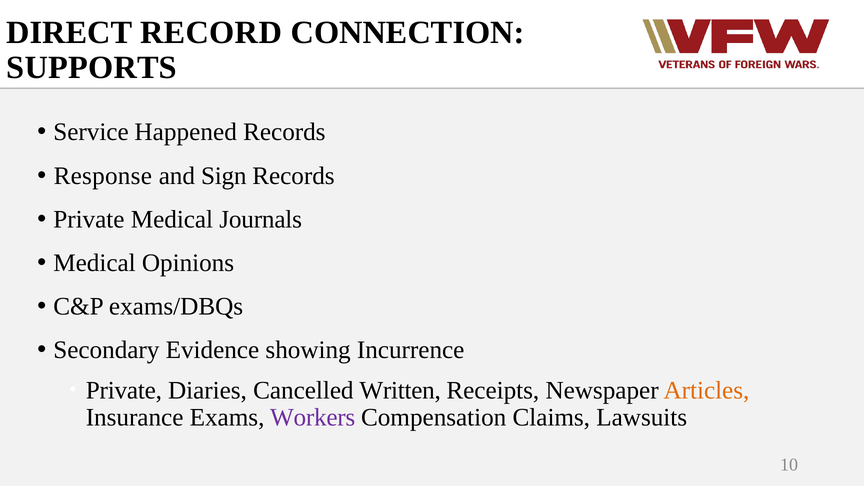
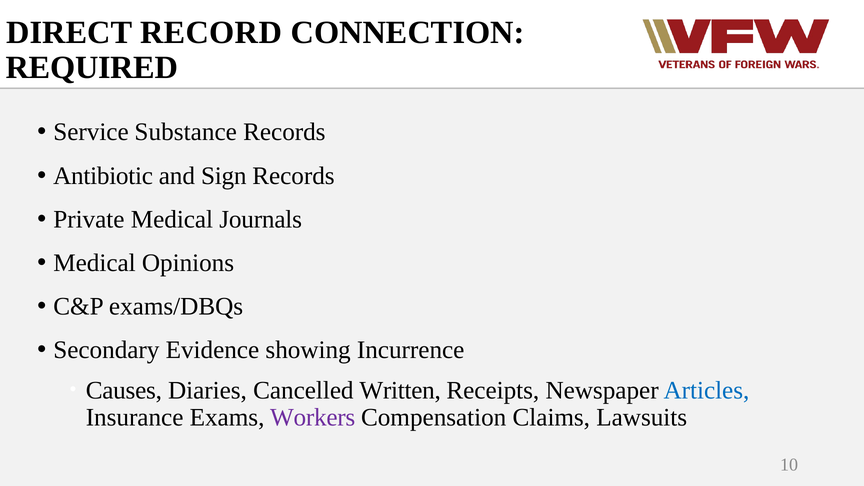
SUPPORTS: SUPPORTS -> REQUIRED
Happened: Happened -> Substance
Response: Response -> Antibiotic
Private at (124, 390): Private -> Causes
Articles colour: orange -> blue
